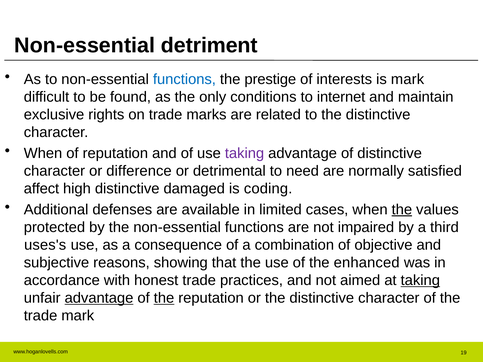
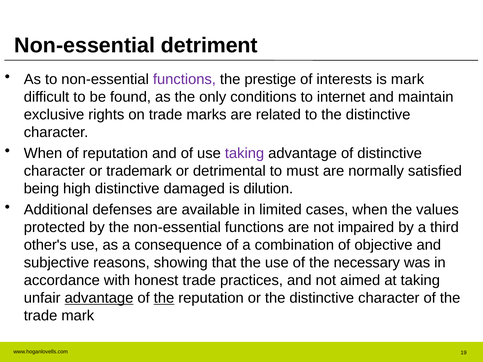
functions at (184, 79) colour: blue -> purple
difference: difference -> trademark
need: need -> must
affect: affect -> being
coding: coding -> dilution
the at (402, 210) underline: present -> none
uses's: uses's -> other's
enhanced: enhanced -> necessary
taking at (420, 280) underline: present -> none
